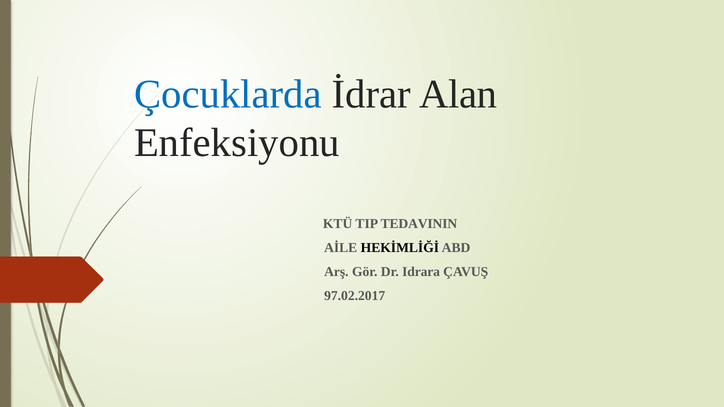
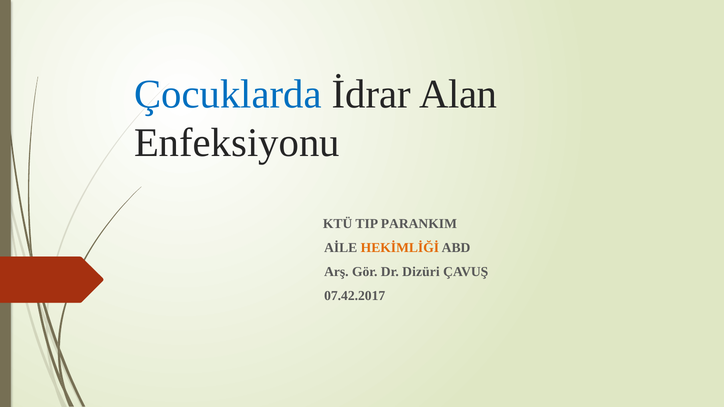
TEDAVININ: TEDAVININ -> PARANKIM
HEKİMLİĞİ colour: black -> orange
Idrara: Idrara -> Dizüri
97.02.2017: 97.02.2017 -> 07.42.2017
